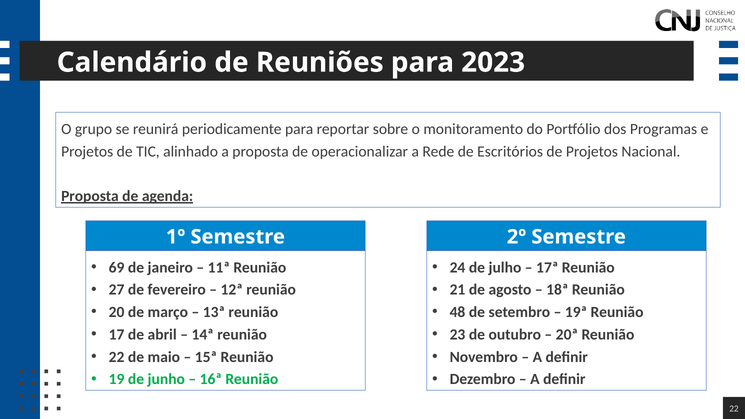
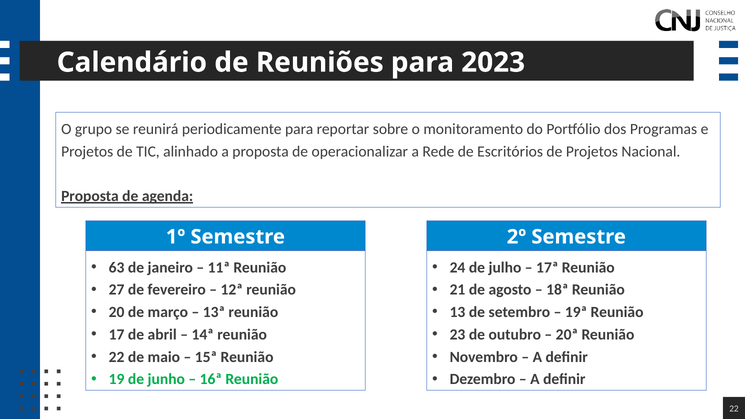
69: 69 -> 63
48: 48 -> 13
